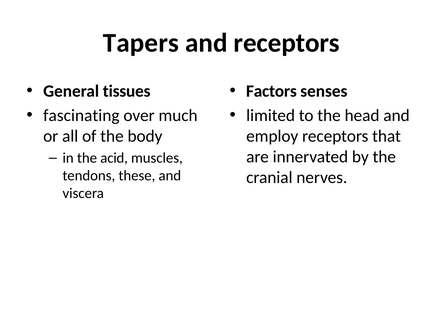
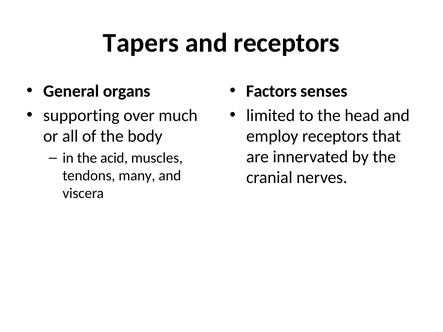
tissues: tissues -> organs
fascinating: fascinating -> supporting
these: these -> many
